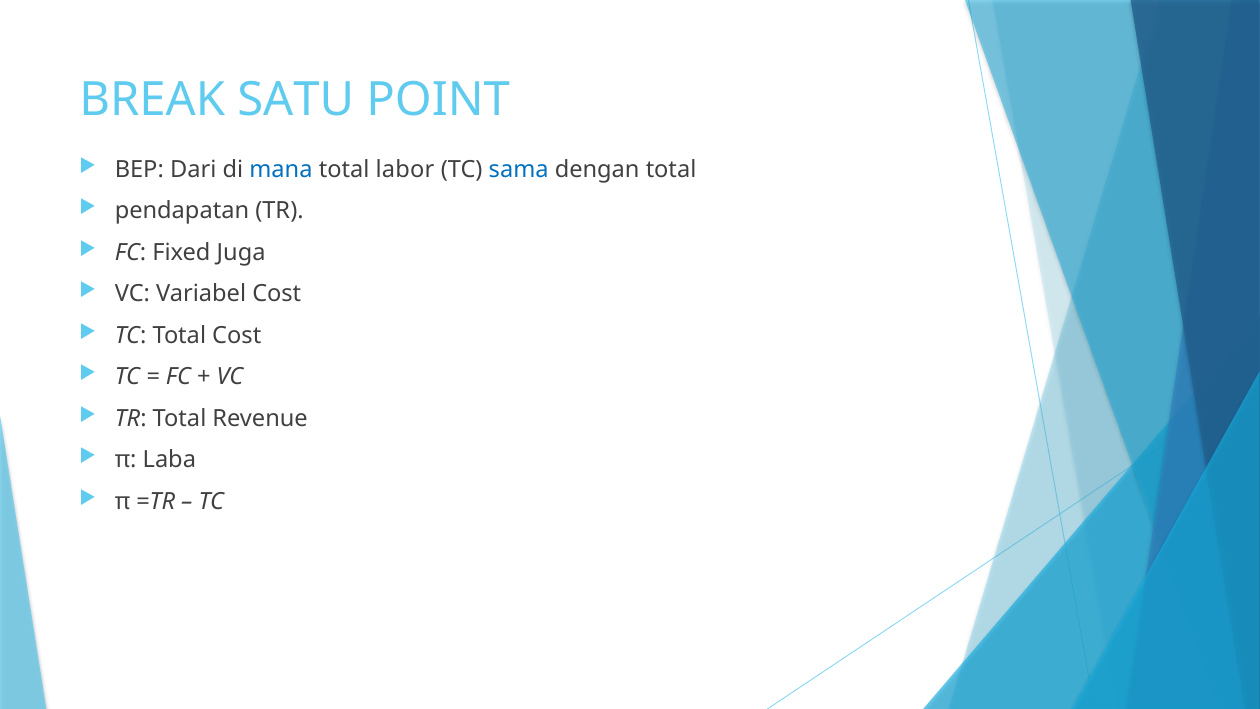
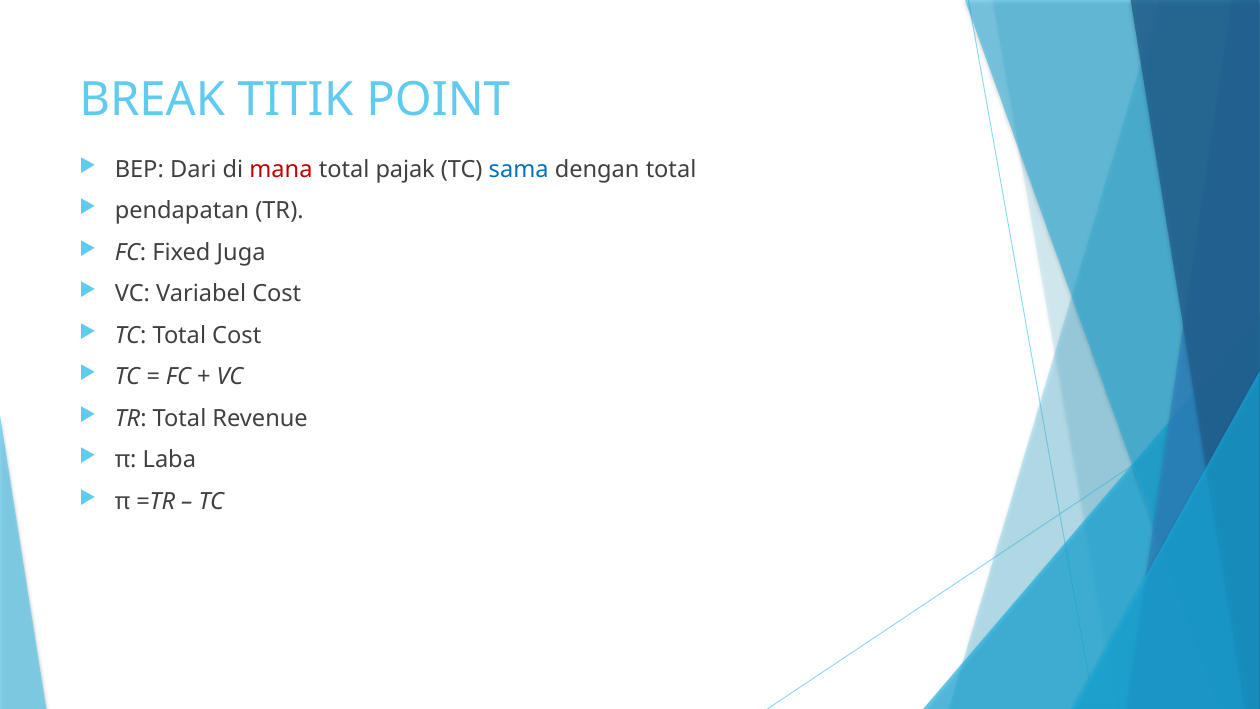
SATU: SATU -> TITIK
mana colour: blue -> red
labor: labor -> pajak
